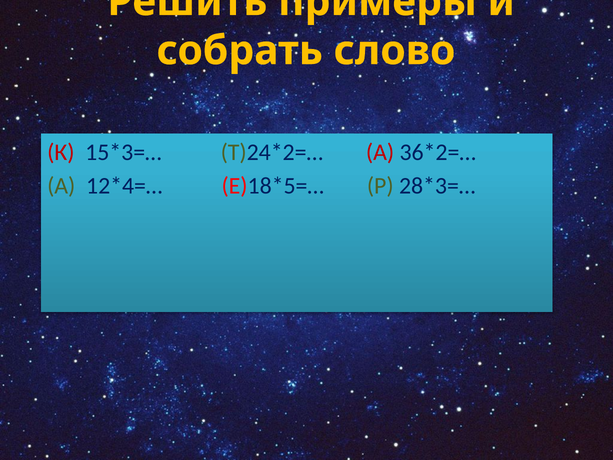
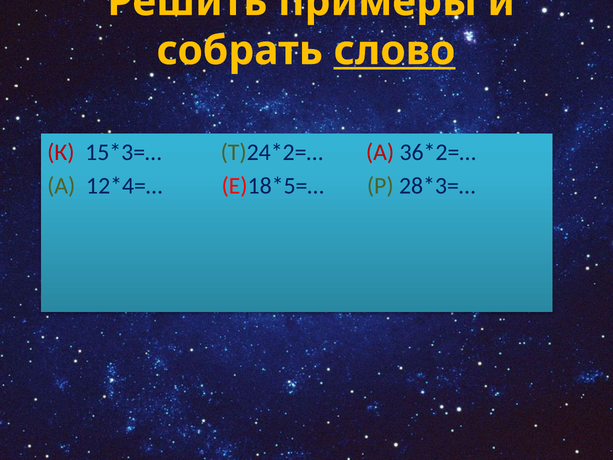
слово underline: none -> present
